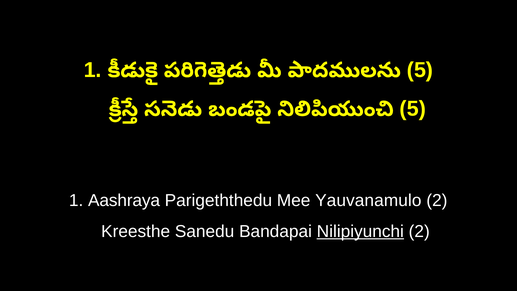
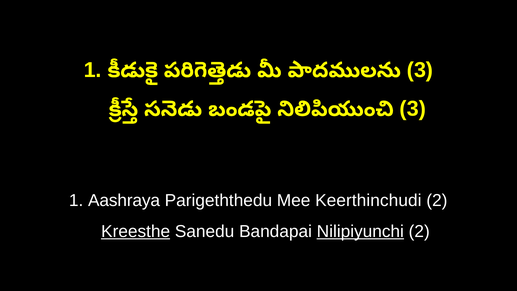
5 at (420, 70): 5 -> 3
5 at (413, 109): 5 -> 3
Yauvanamulo: Yauvanamulo -> Keerthinchudi
Kreesthe underline: none -> present
